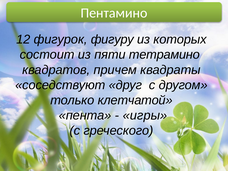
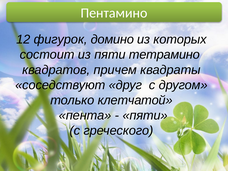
фигуру: фигуру -> домино
игры at (145, 115): игры -> пяти
